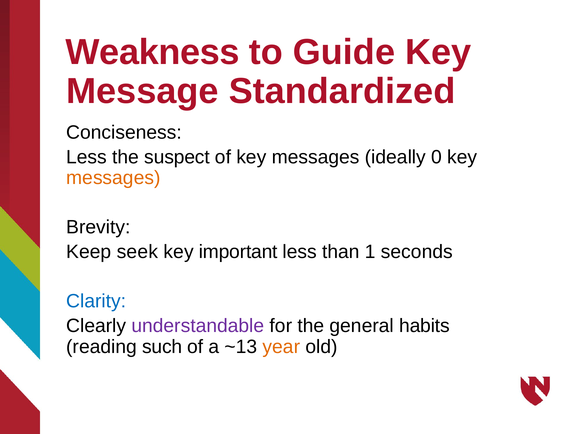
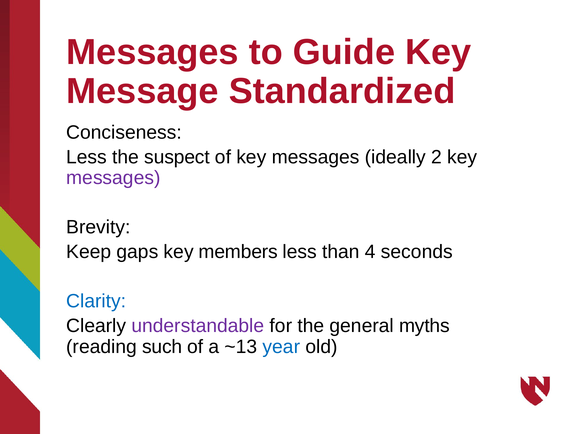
Weakness at (153, 52): Weakness -> Messages
0: 0 -> 2
messages at (113, 178) colour: orange -> purple
seek: seek -> gaps
important: important -> members
1: 1 -> 4
habits: habits -> myths
year colour: orange -> blue
